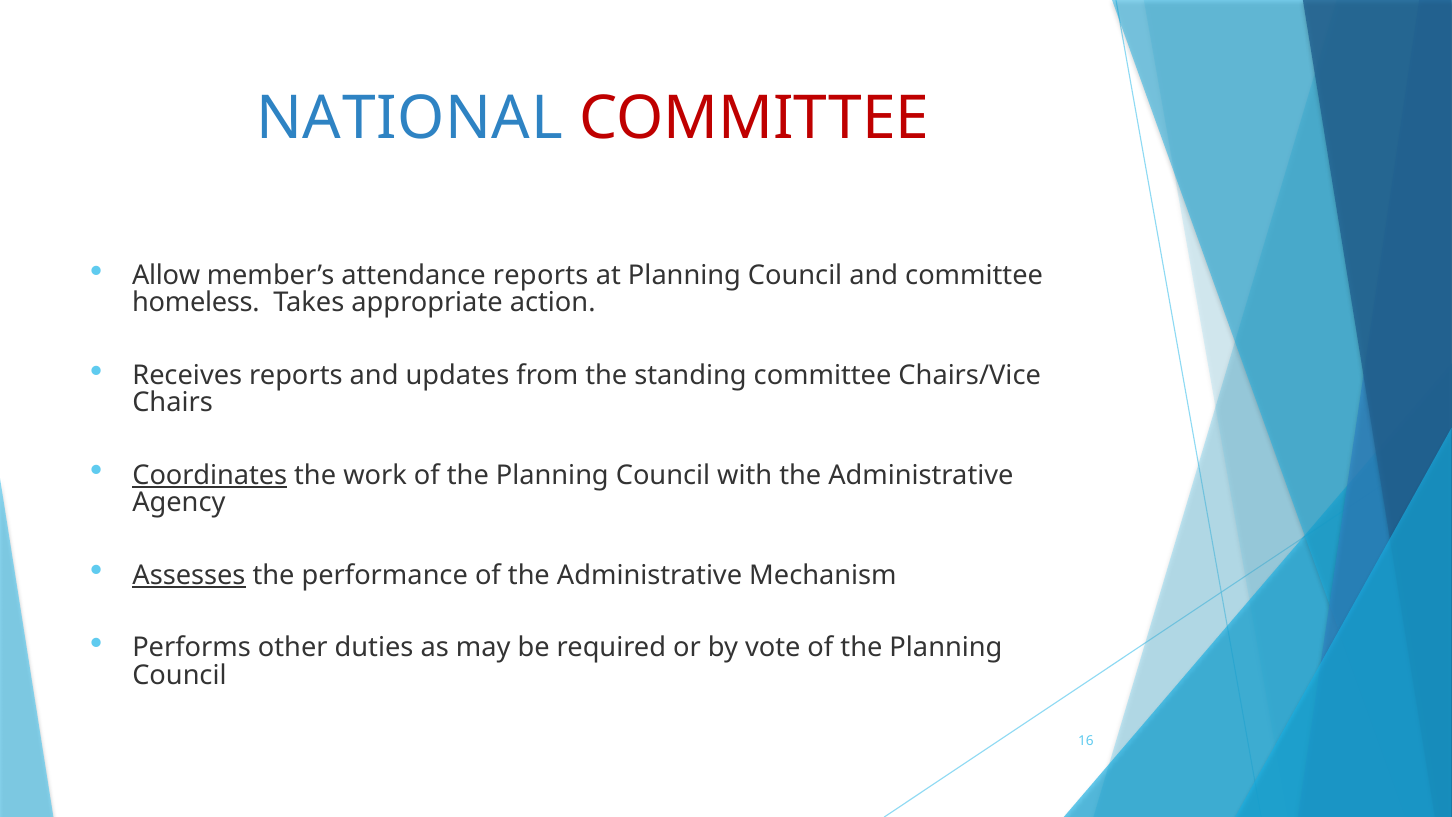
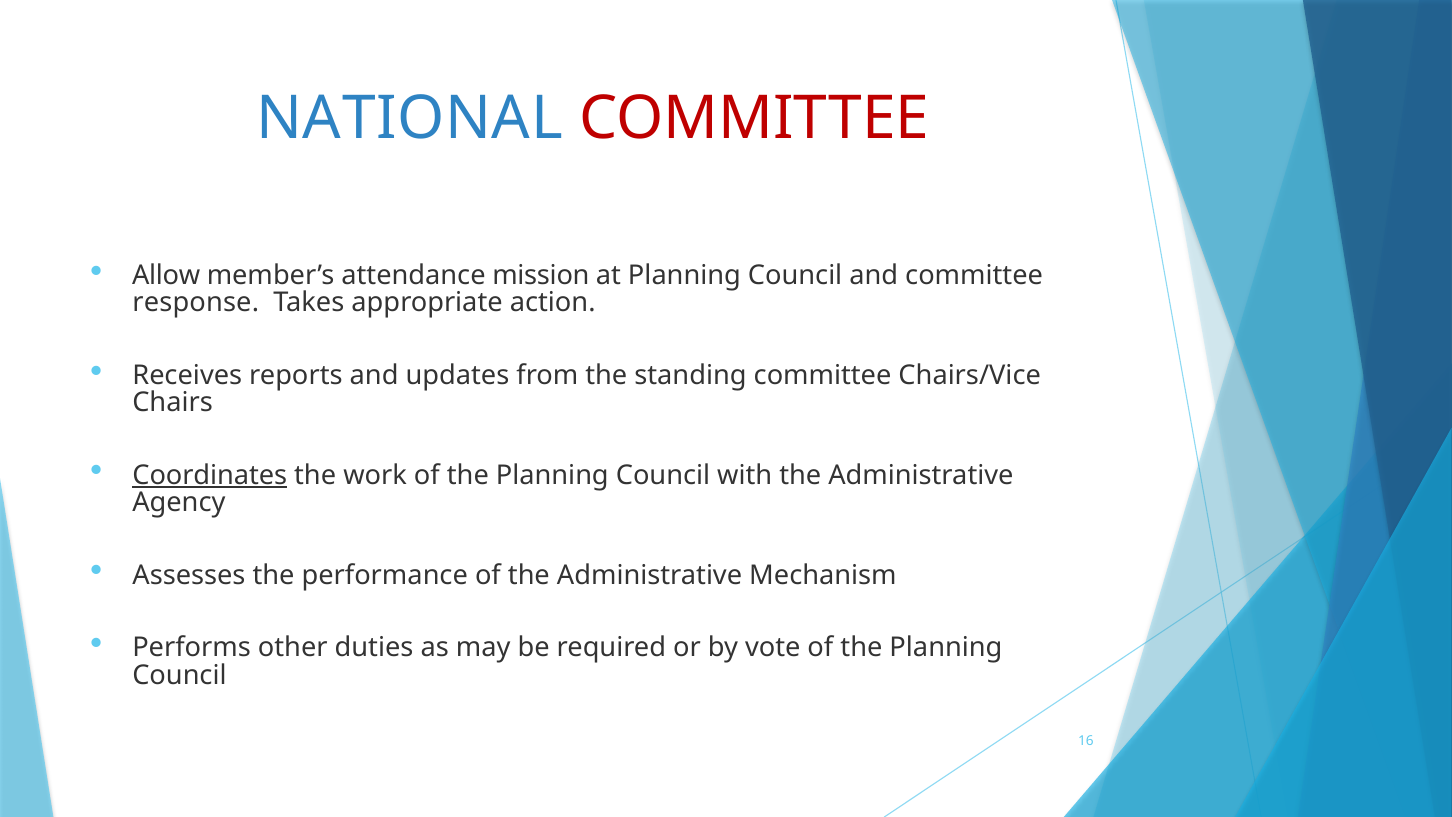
attendance reports: reports -> mission
homeless: homeless -> response
Assesses underline: present -> none
